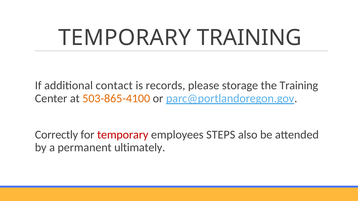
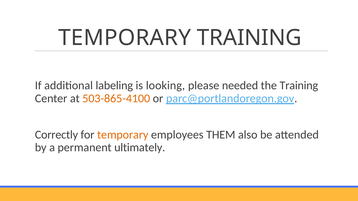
contact: contact -> labeling
records: records -> looking
storage: storage -> needed
temporary at (123, 135) colour: red -> orange
STEPS: STEPS -> THEM
